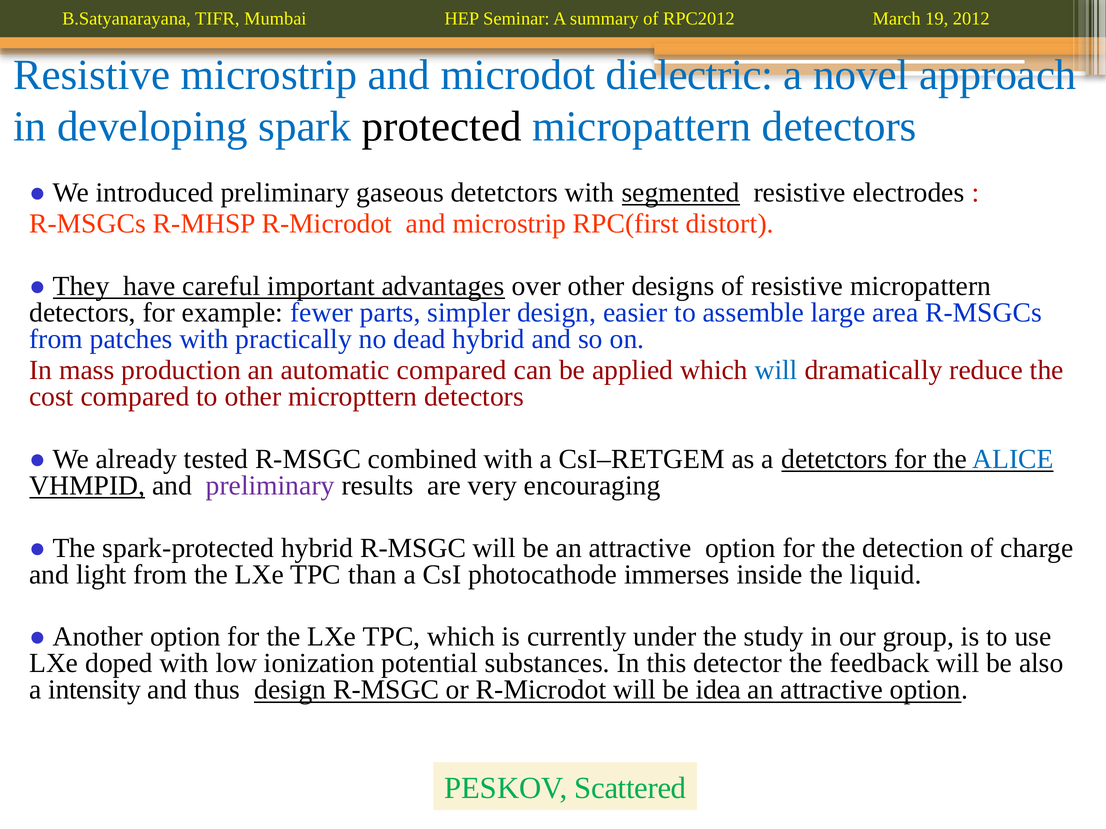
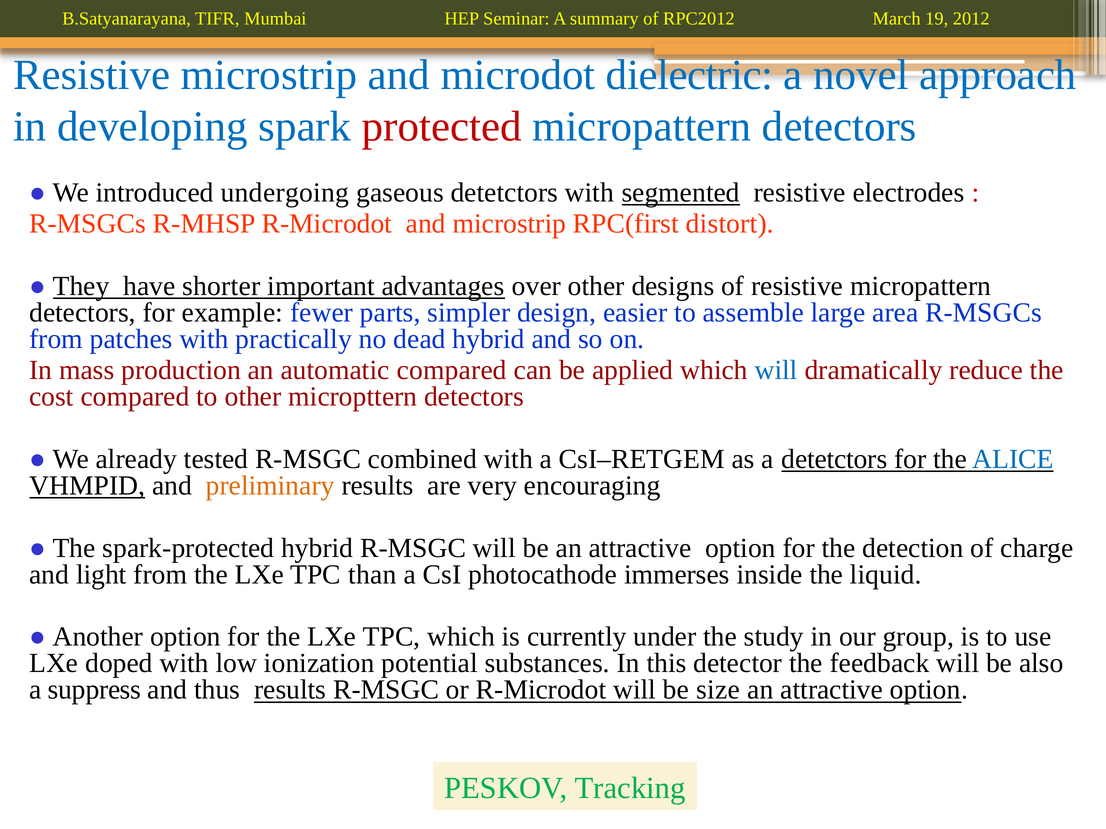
protected colour: black -> red
introduced preliminary: preliminary -> undergoing
careful: careful -> shorter
preliminary at (270, 486) colour: purple -> orange
intensity: intensity -> suppress
thus design: design -> results
idea: idea -> size
Scattered: Scattered -> Tracking
